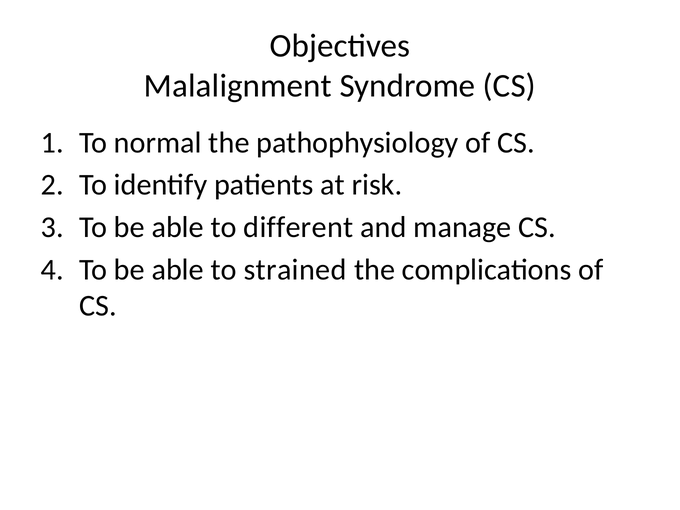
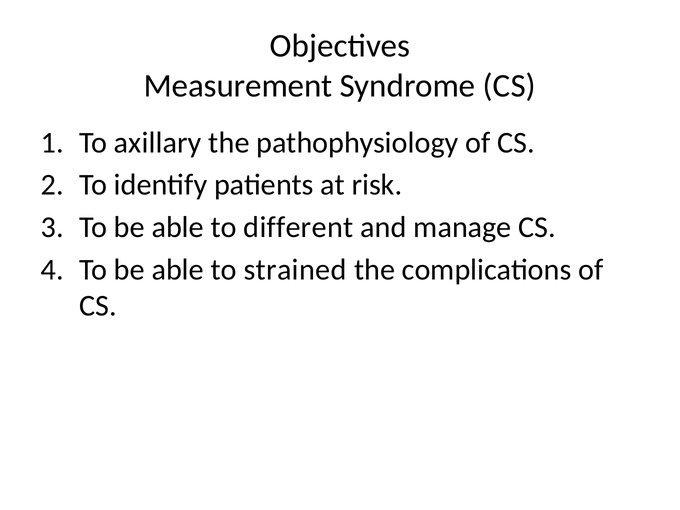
Malalignment: Malalignment -> Measurement
normal: normal -> axillary
